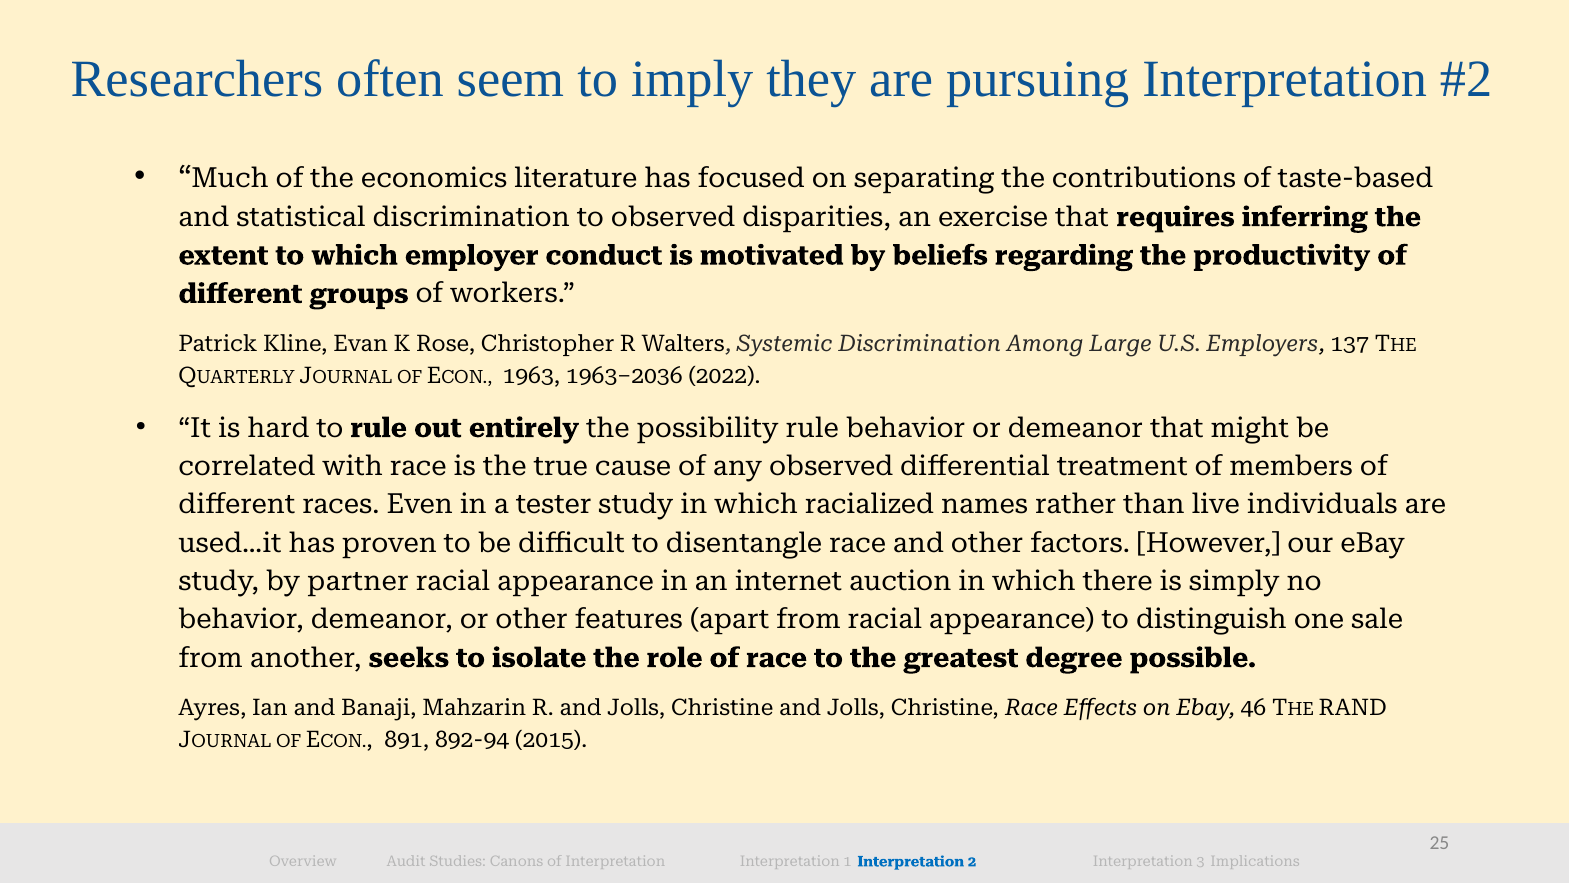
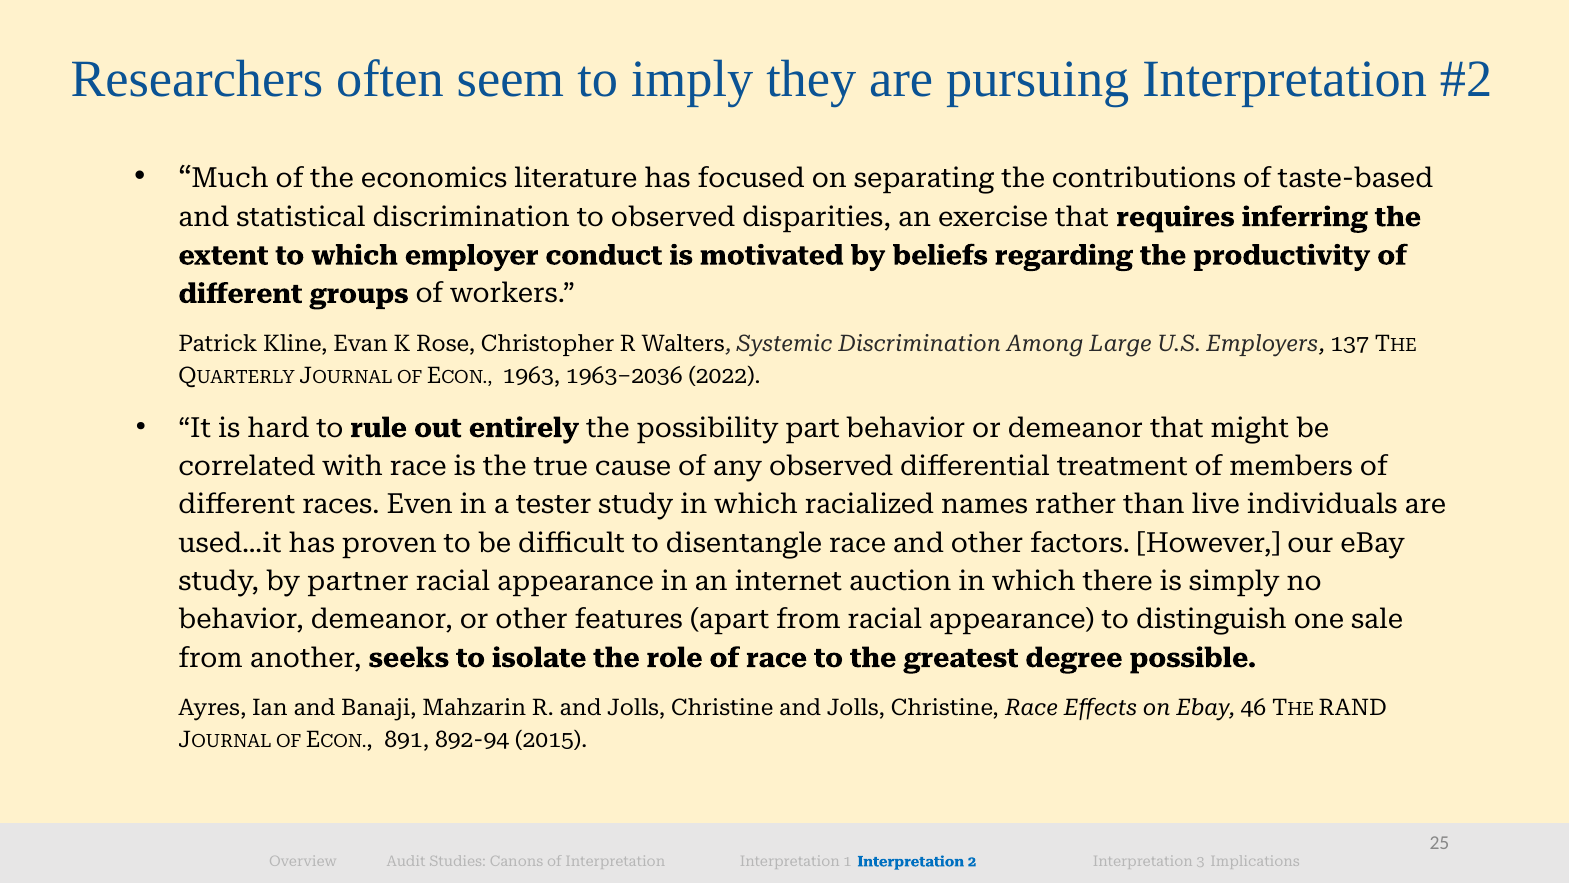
possibility rule: rule -> part
